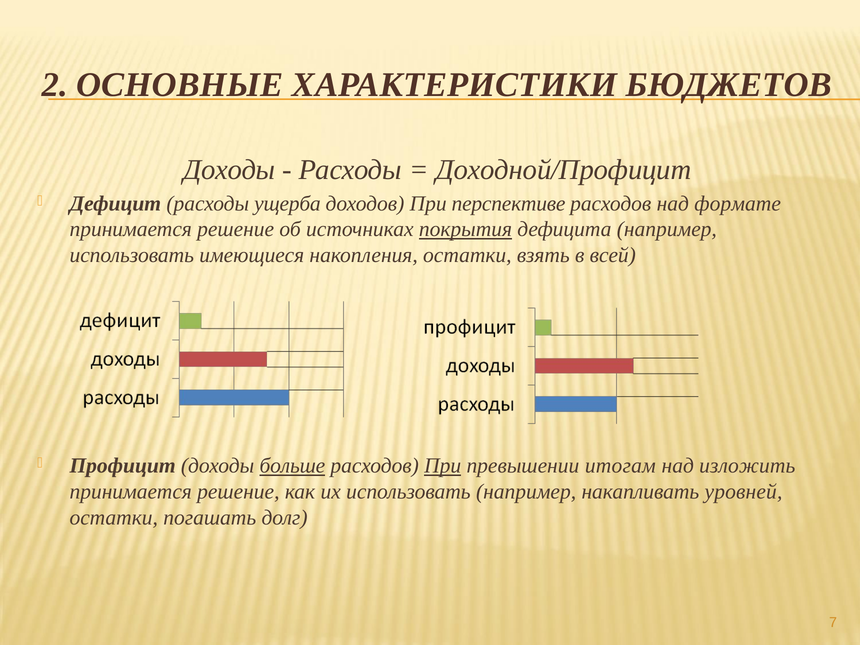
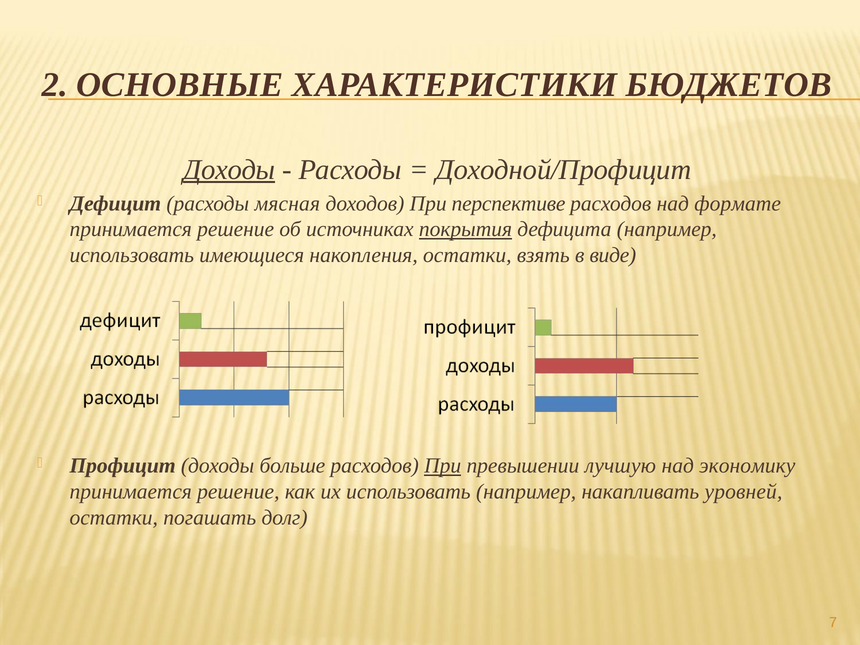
Доходы at (229, 170) underline: none -> present
ущерба: ущерба -> мясная
всей: всей -> виде
больше underline: present -> none
итогам: итогам -> лучшую
изложить: изложить -> экономику
